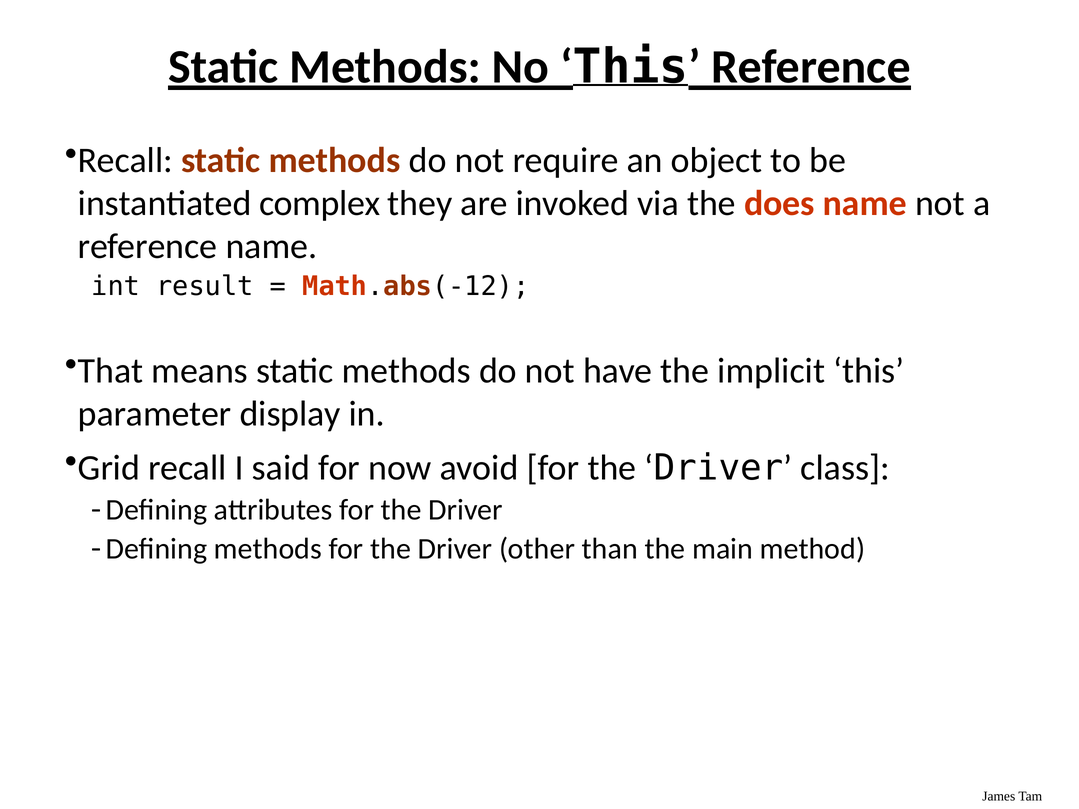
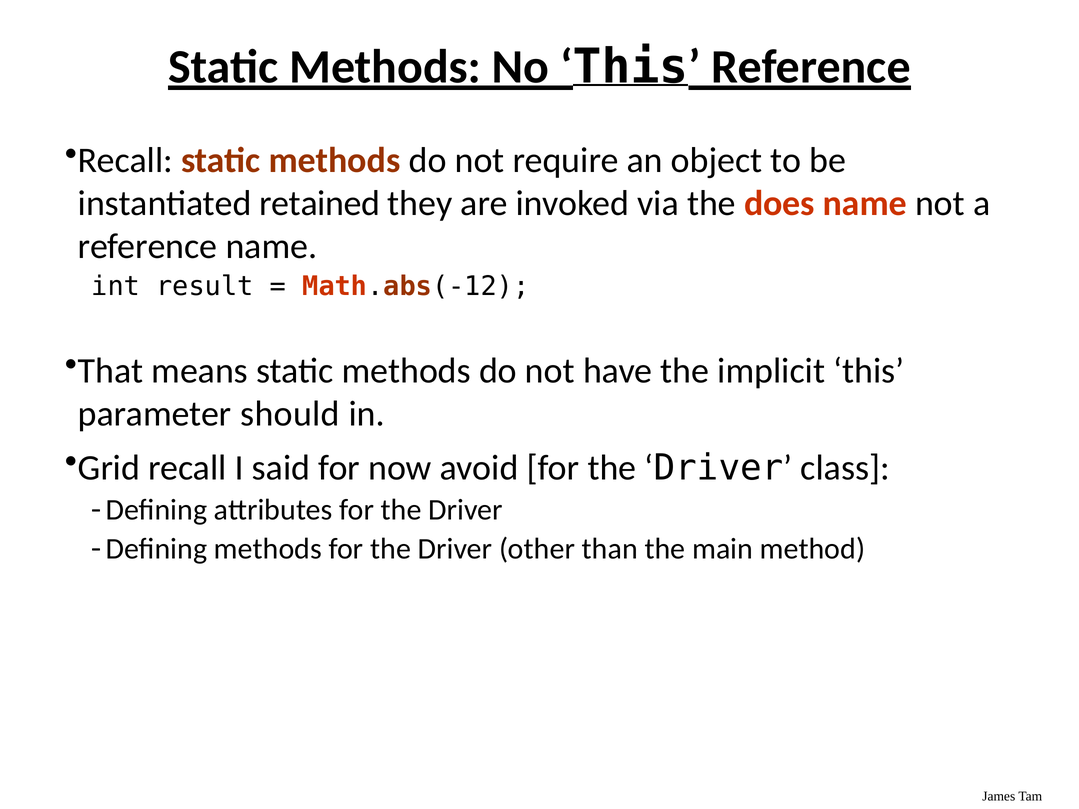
complex: complex -> retained
display: display -> should
